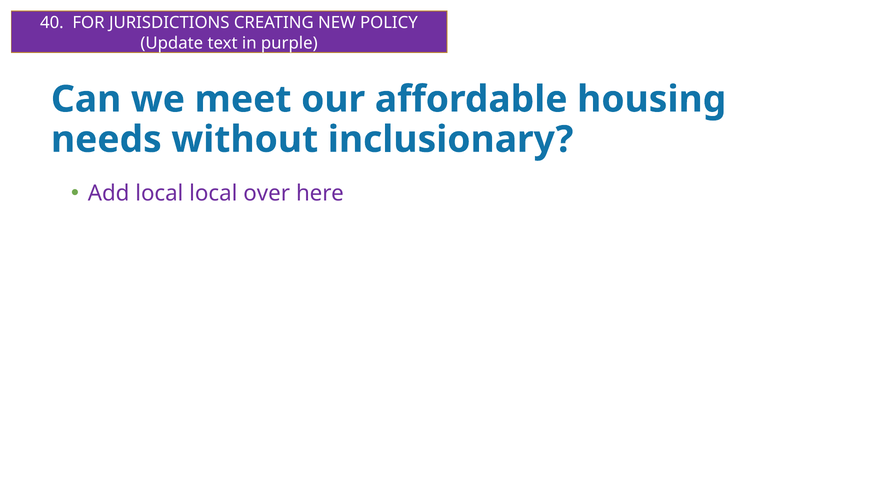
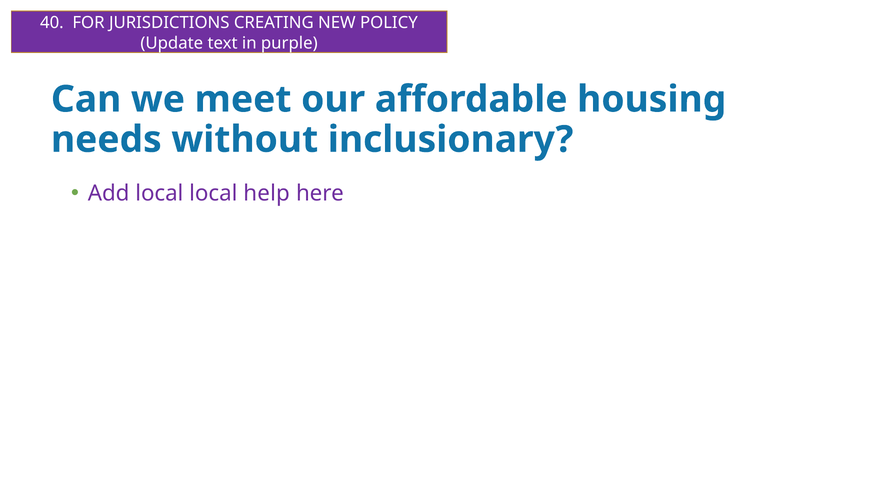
over: over -> help
